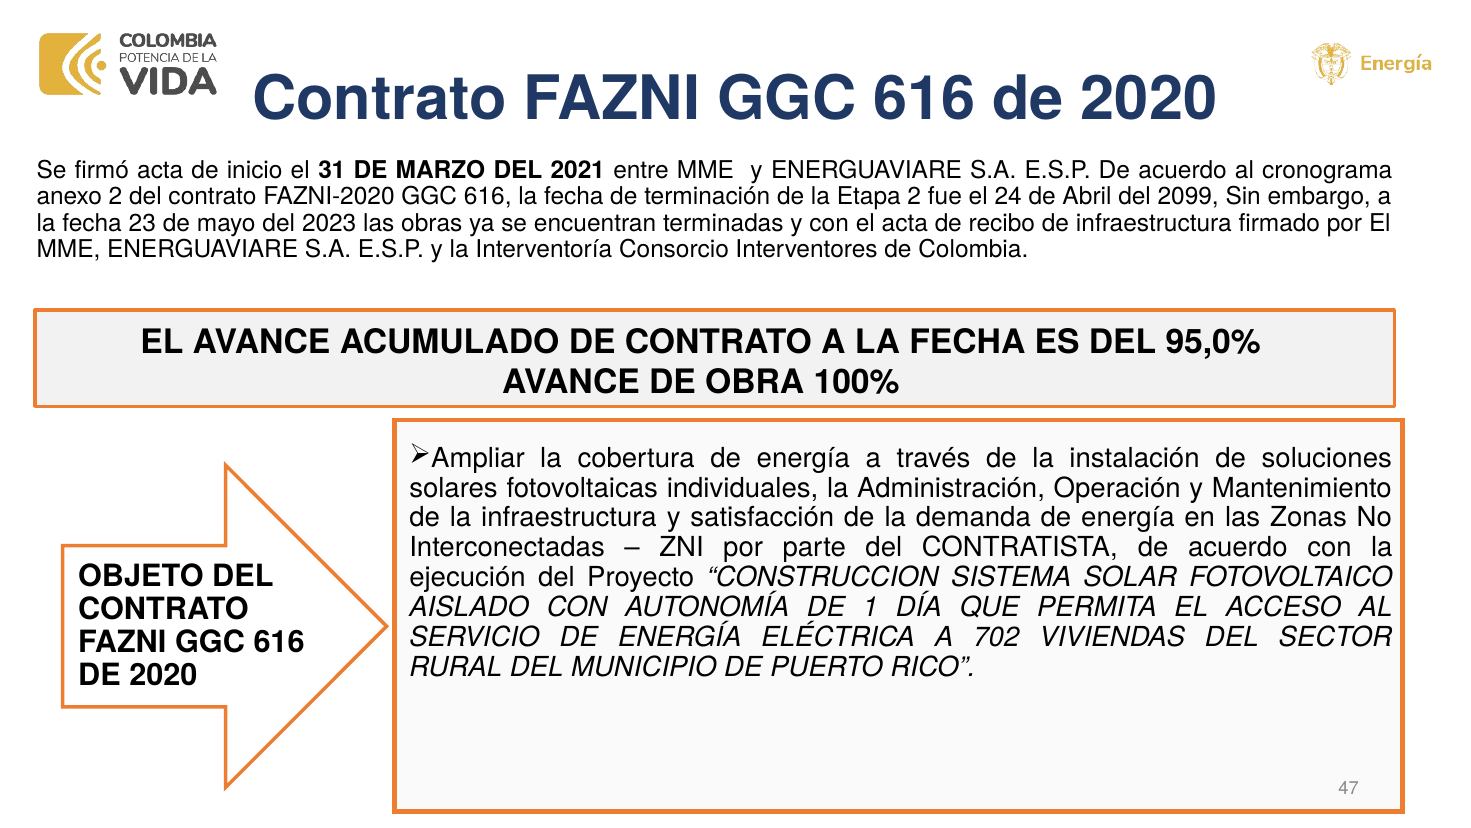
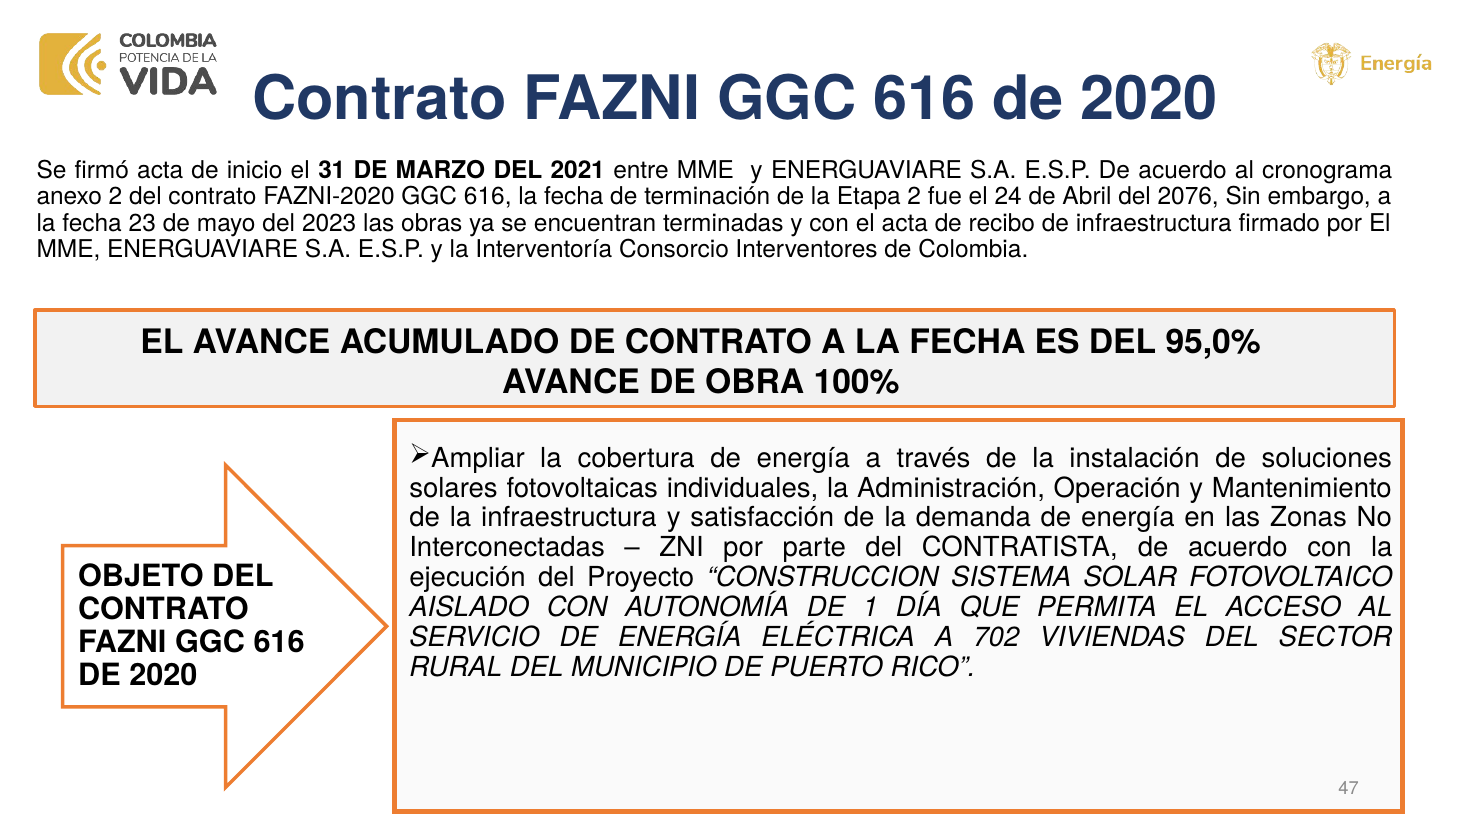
2099: 2099 -> 2076
